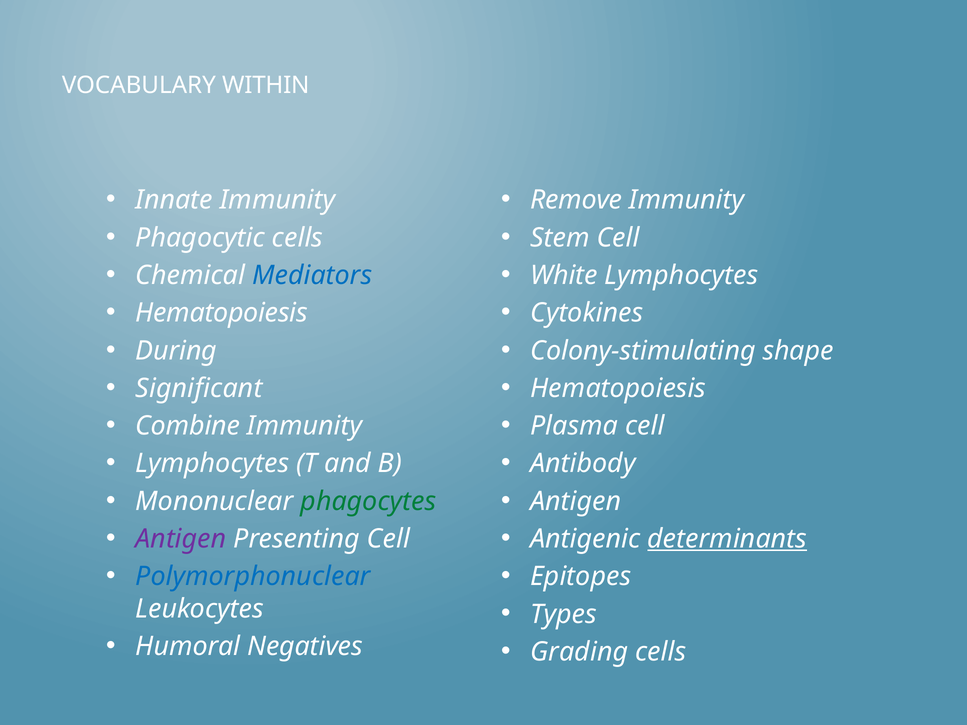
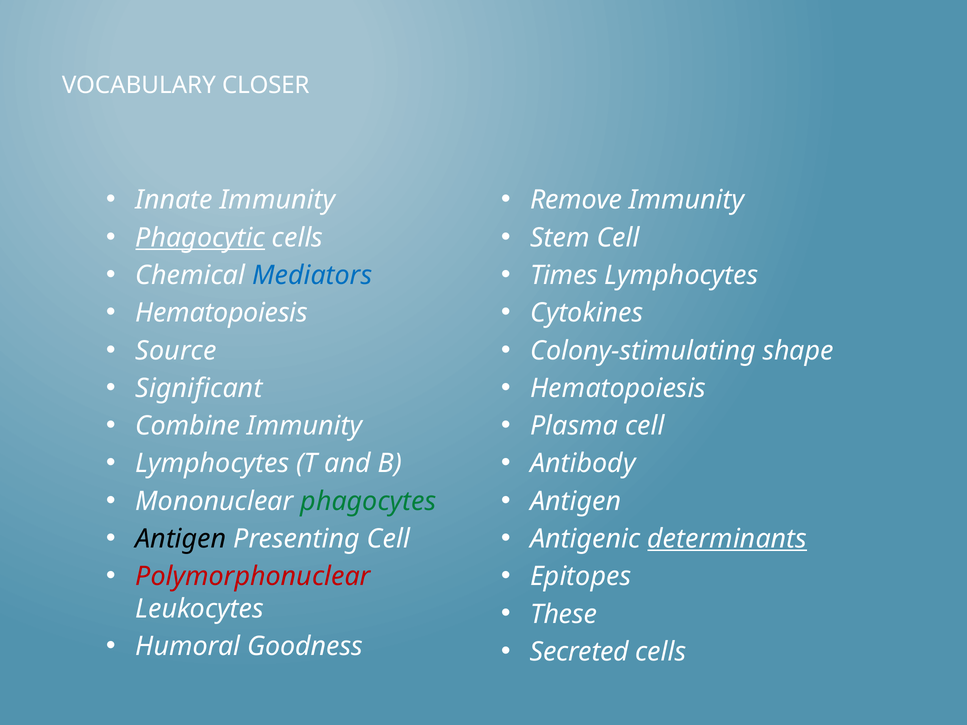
WITHIN: WITHIN -> CLOSER
Phagocytic underline: none -> present
White: White -> Times
During: During -> Source
Antigen at (181, 539) colour: purple -> black
Polymorphonuclear colour: blue -> red
Types: Types -> These
Negatives: Negatives -> Goodness
Grading: Grading -> Secreted
